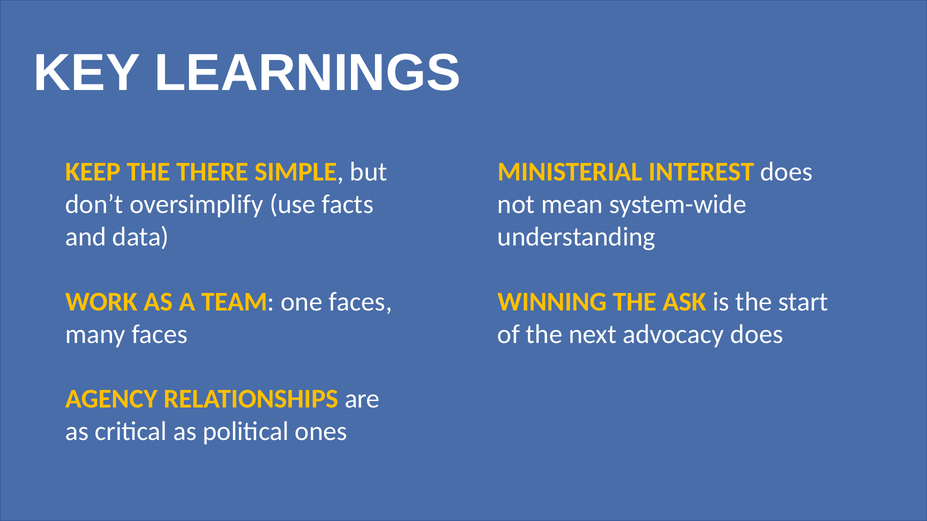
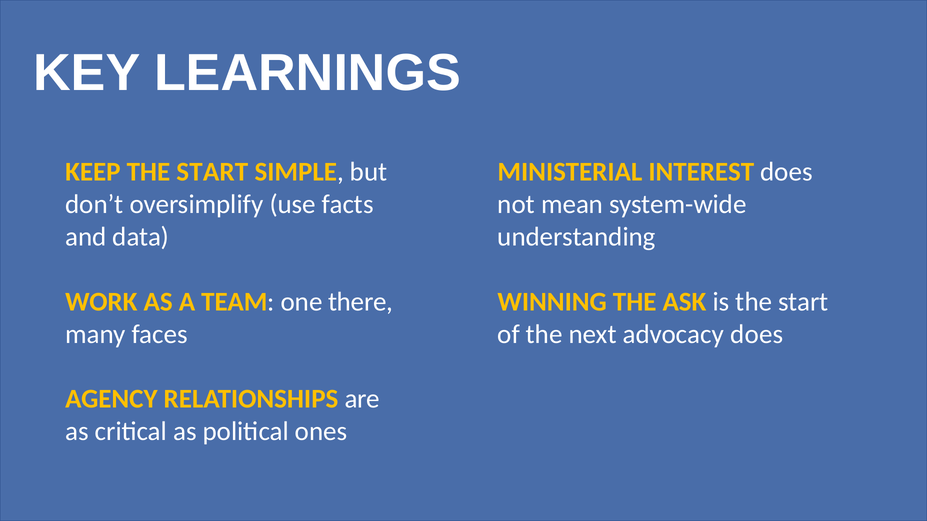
KEEP THE THERE: THERE -> START
one faces: faces -> there
